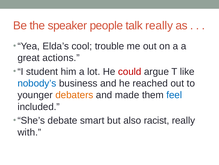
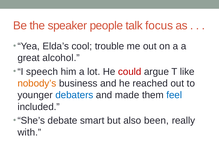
talk really: really -> focus
actions: actions -> alcohol
student: student -> speech
nobody’s colour: blue -> orange
debaters colour: orange -> blue
racist: racist -> been
